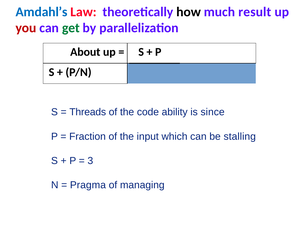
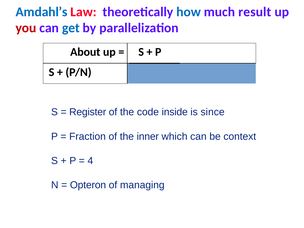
how colour: black -> blue
get colour: green -> blue
Threads: Threads -> Register
ability: ability -> inside
input: input -> inner
stalling: stalling -> context
3: 3 -> 4
Pragma: Pragma -> Opteron
